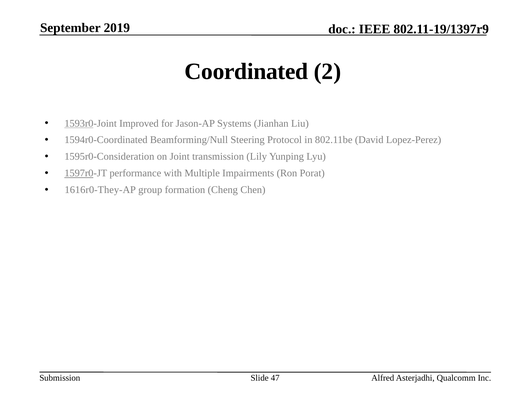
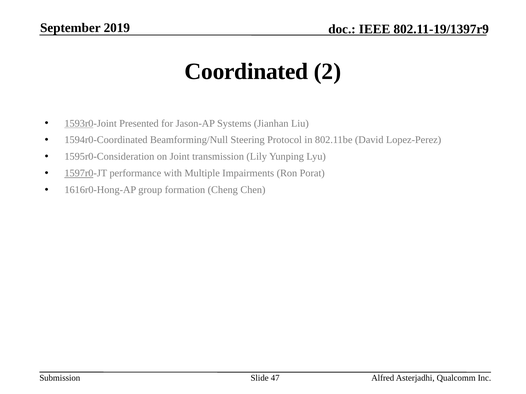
Improved: Improved -> Presented
1616r0-They-AP: 1616r0-They-AP -> 1616r0-Hong-AP
